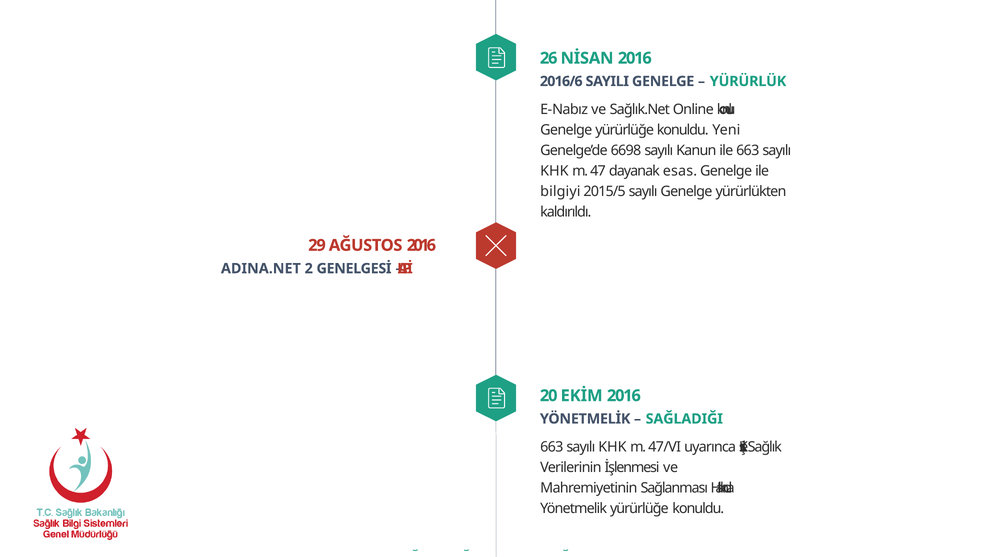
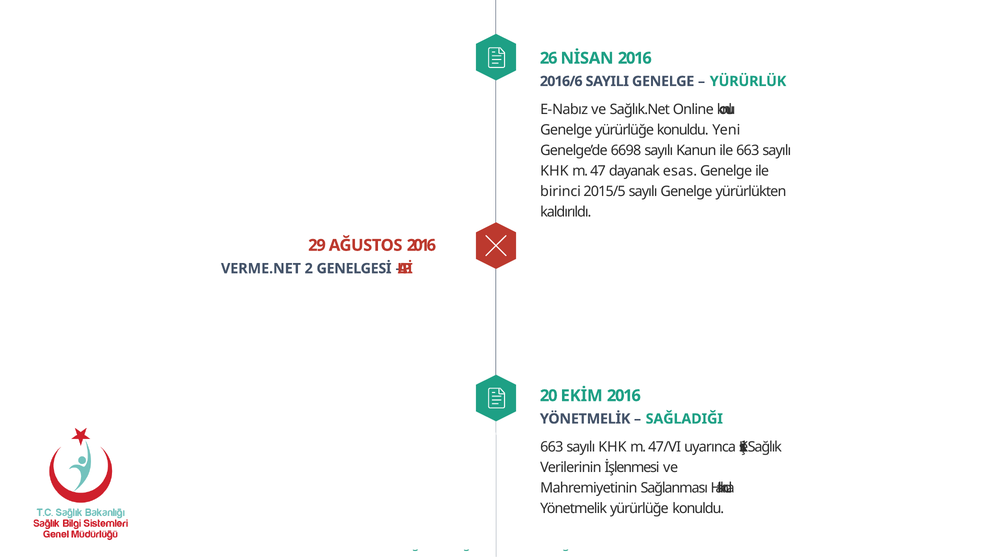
bilgiyi: bilgiyi -> birinci
ADINA.NET: ADINA.NET -> VERME.NET
